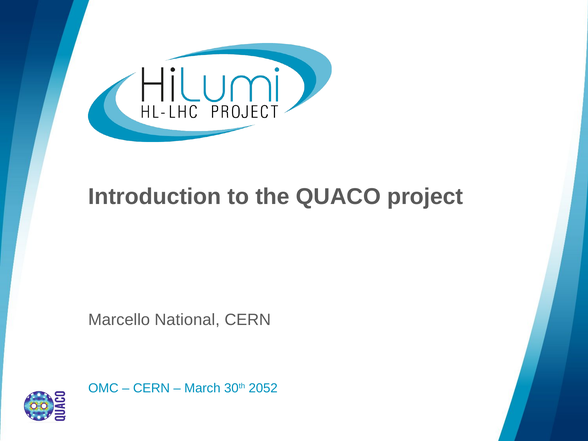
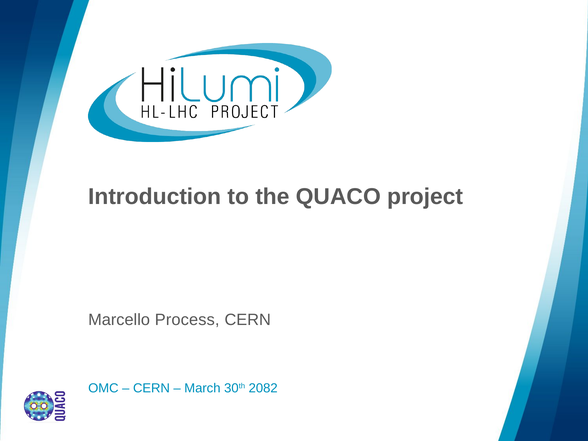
National: National -> Process
2052: 2052 -> 2082
